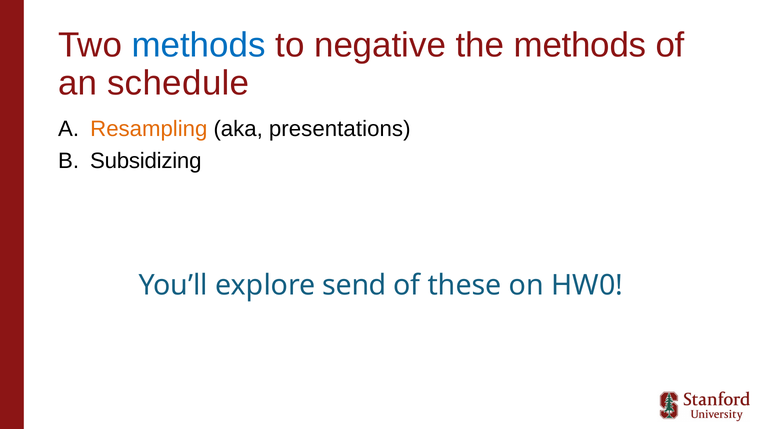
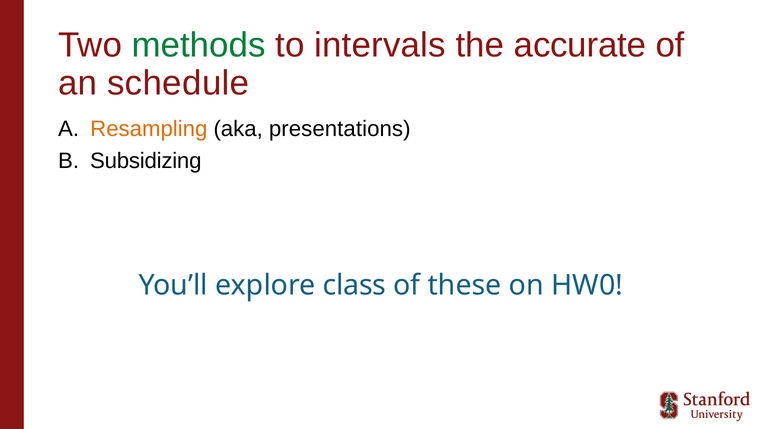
methods at (199, 45) colour: blue -> green
negative: negative -> intervals
the methods: methods -> accurate
send: send -> class
